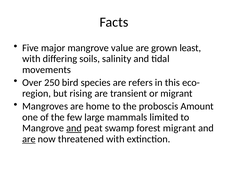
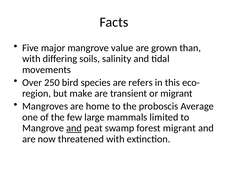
least: least -> than
rising: rising -> make
Amount: Amount -> Average
are at (29, 139) underline: present -> none
